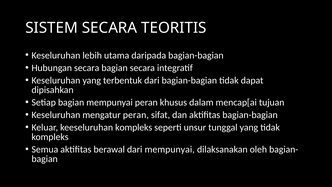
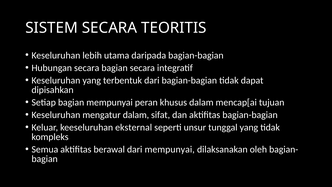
mengatur peran: peran -> dalam
keeseluruhan kompleks: kompleks -> eksternal
